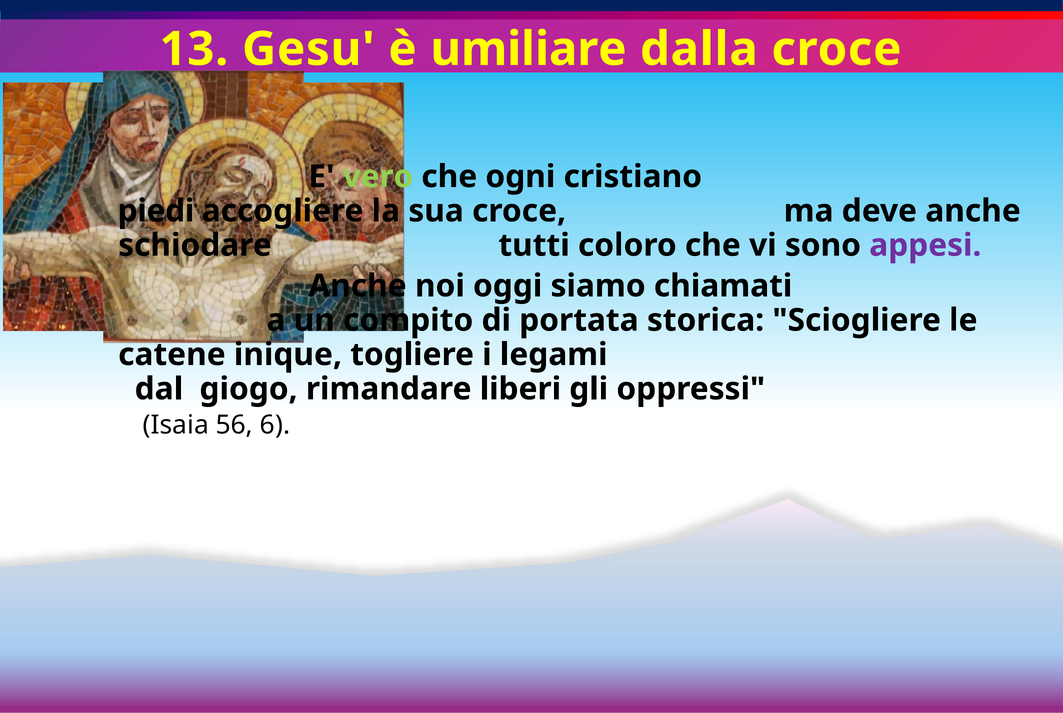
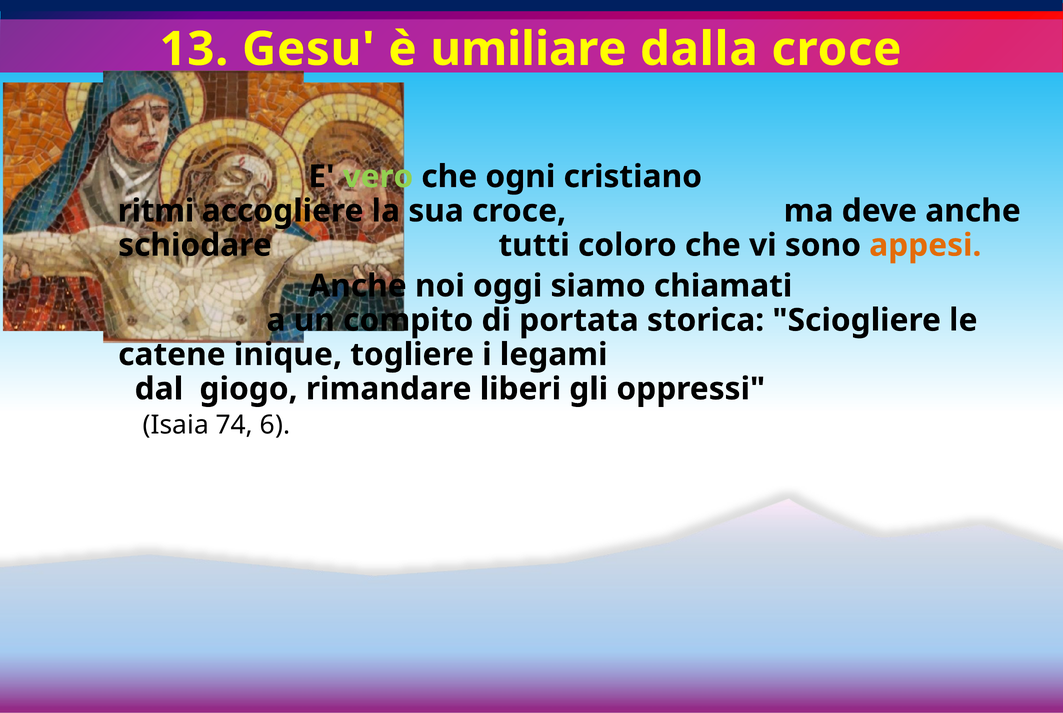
piedi: piedi -> ritmi
appesi colour: purple -> orange
56: 56 -> 74
